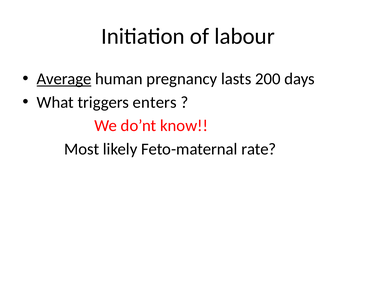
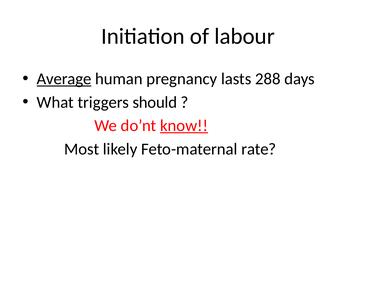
200: 200 -> 288
enters: enters -> should
know underline: none -> present
